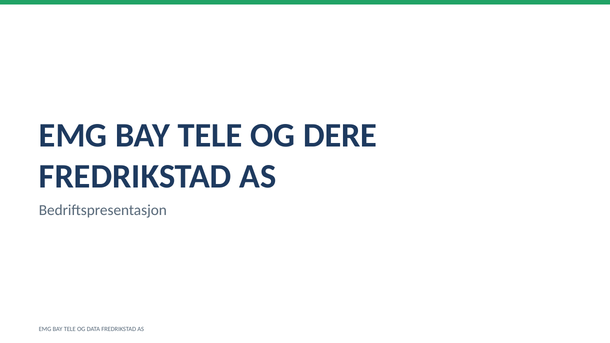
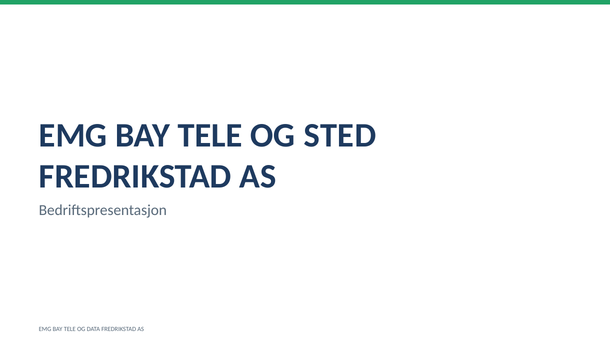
DERE: DERE -> STED
